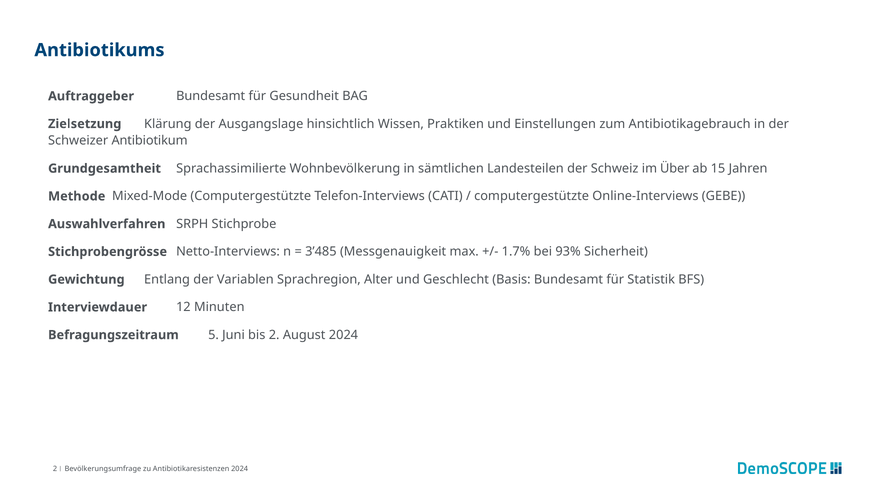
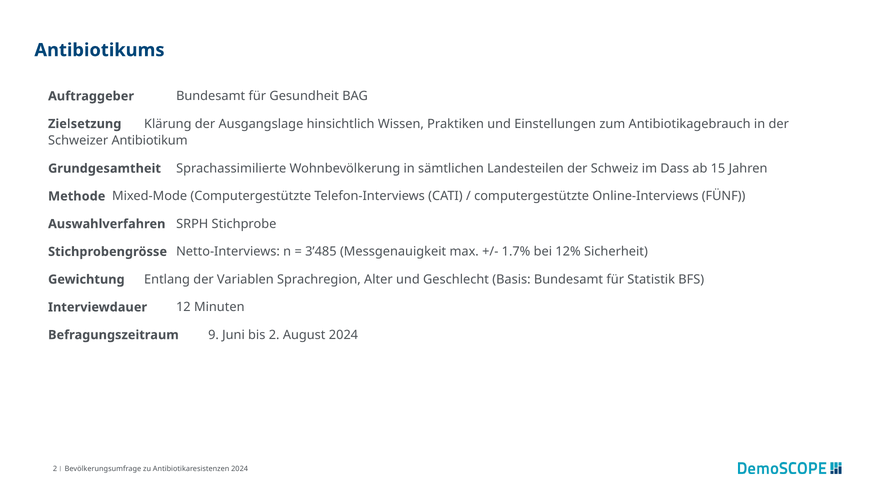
Über: Über -> Dass
GEBE: GEBE -> FÜNF
93%: 93% -> 12%
5: 5 -> 9
